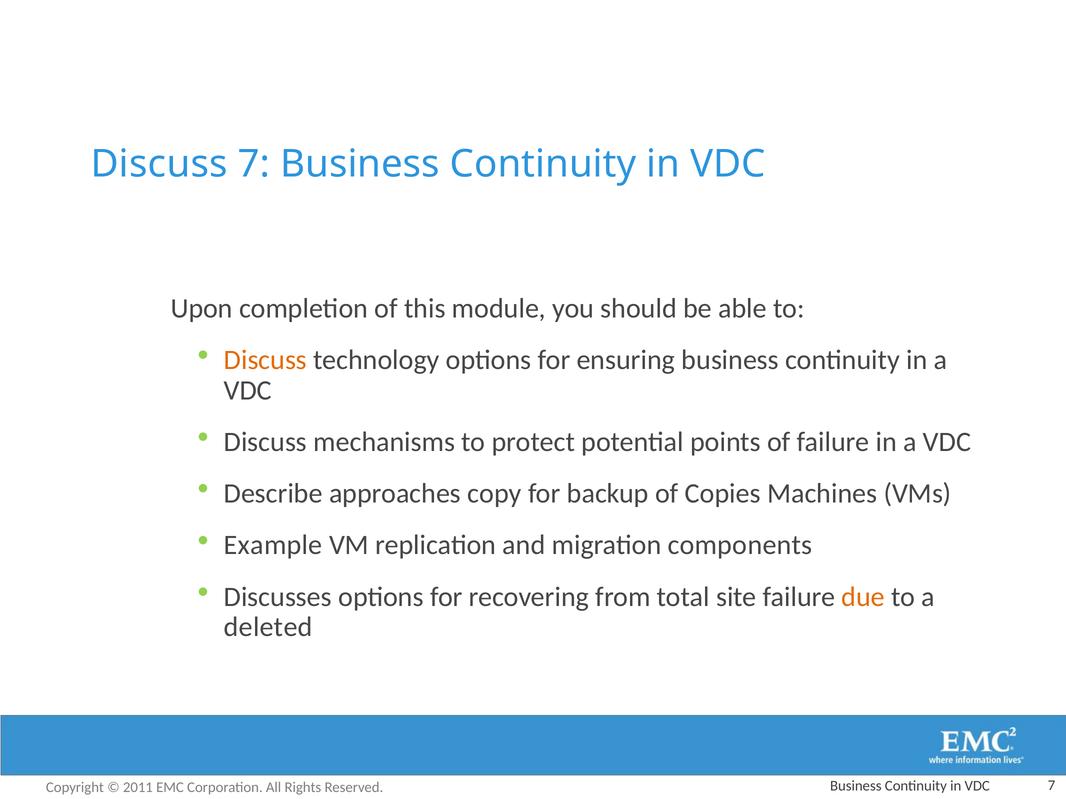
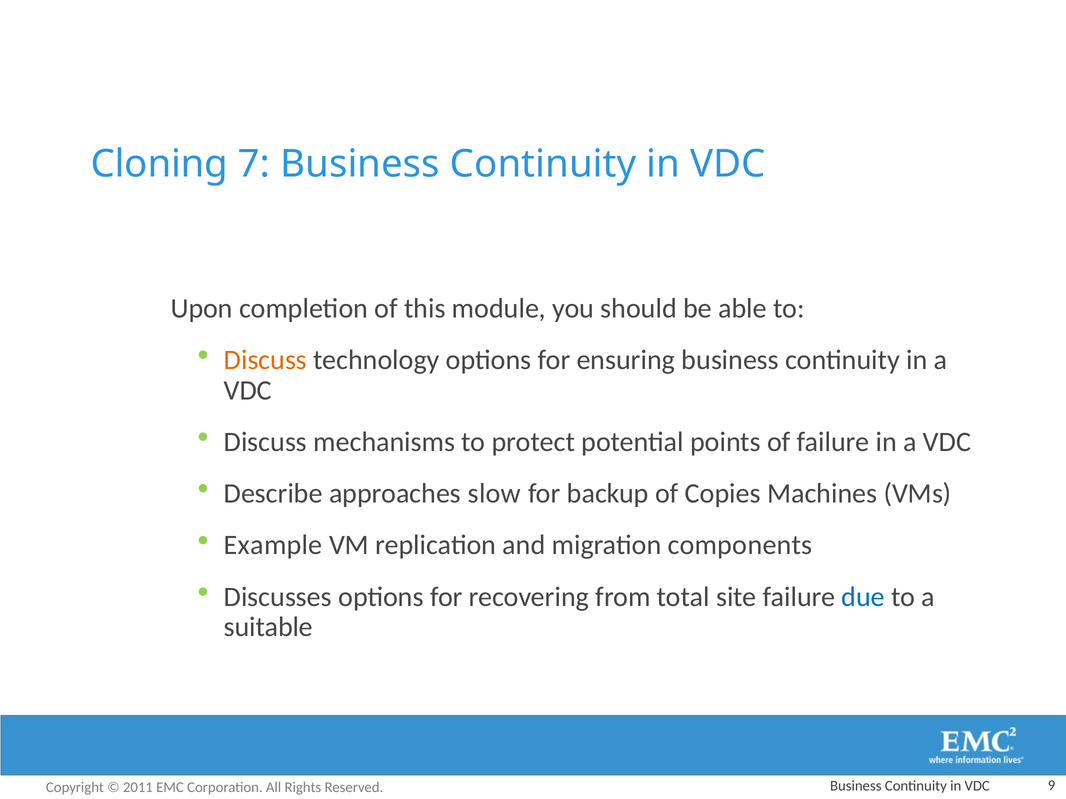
Discuss at (159, 164): Discuss -> Cloning
copy: copy -> slow
due colour: orange -> blue
deleted: deleted -> suitable
VDC 7: 7 -> 9
